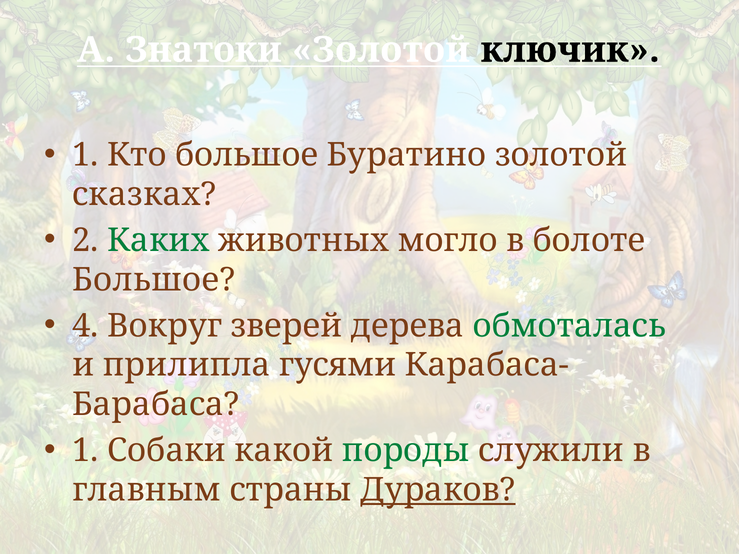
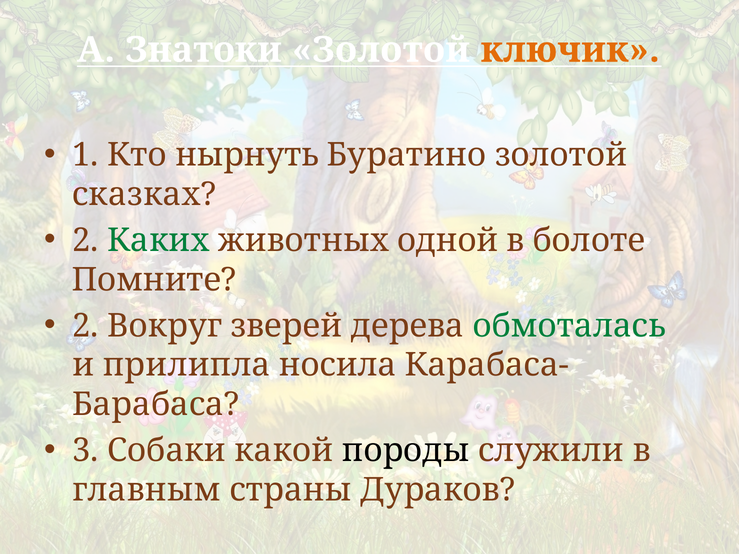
ключик colour: black -> orange
Кто большое: большое -> нырнуть
могло: могло -> одной
Большое at (154, 280): Большое -> Помните
4 at (85, 326): 4 -> 2
гусями: гусями -> носила
1 at (85, 451): 1 -> 3
породы colour: green -> black
Дураков underline: present -> none
